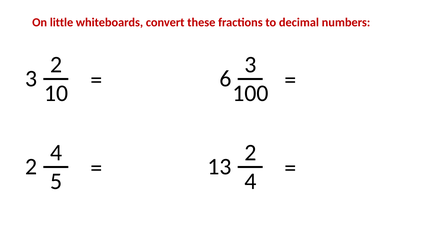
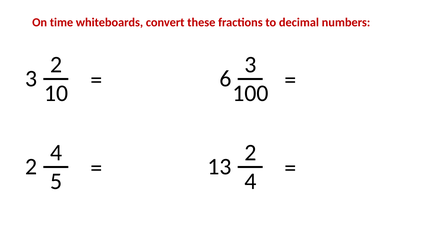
little: little -> time
